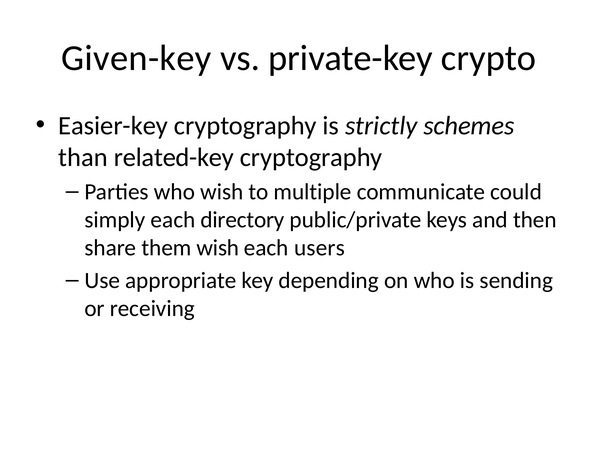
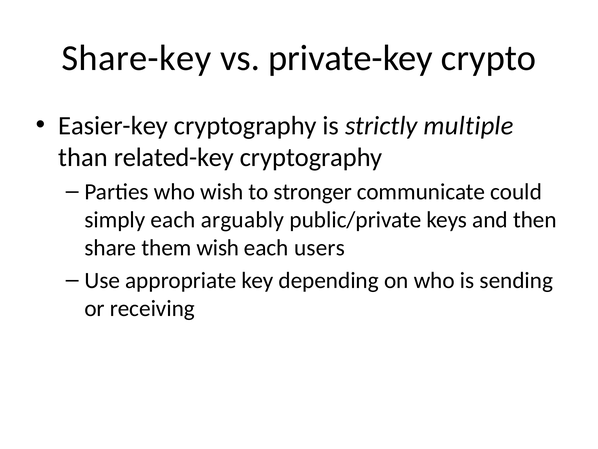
Given-key: Given-key -> Share-key
schemes: schemes -> multiple
multiple: multiple -> stronger
directory: directory -> arguably
